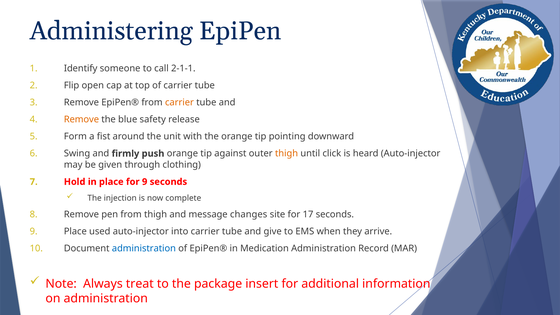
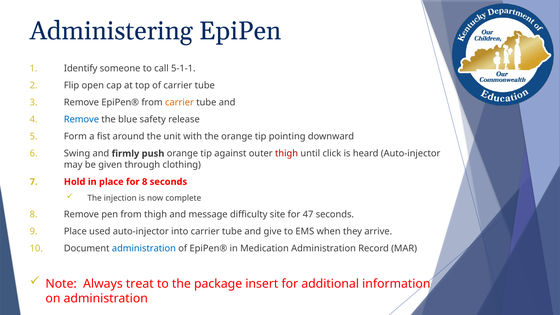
2-1-1: 2-1-1 -> 5-1-1
Remove at (81, 119) colour: orange -> blue
thigh at (287, 154) colour: orange -> red
for 9: 9 -> 8
changes: changes -> difficulty
17: 17 -> 47
